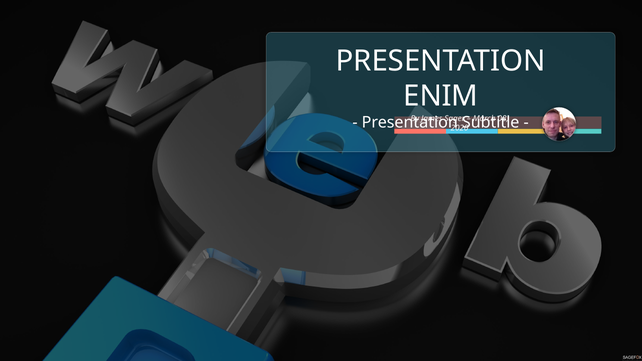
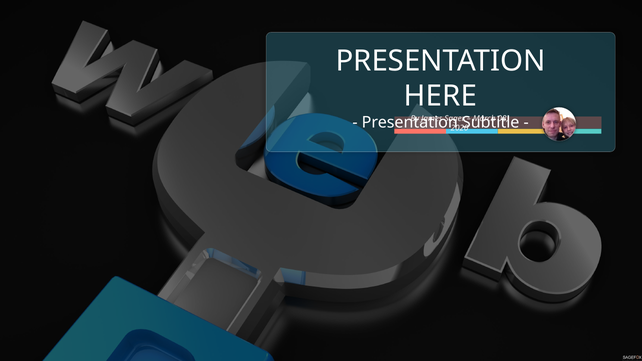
ENIM: ENIM -> HERE
